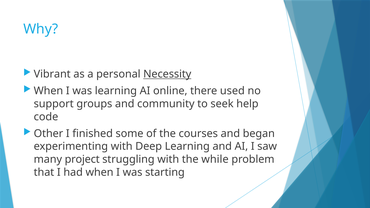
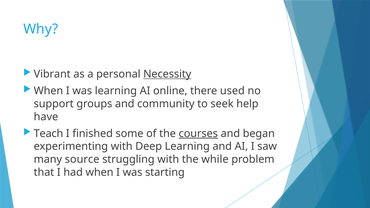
code: code -> have
Other: Other -> Teach
courses underline: none -> present
project: project -> source
